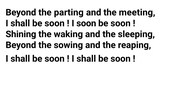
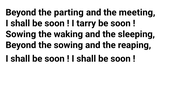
I soon: soon -> tarry
Shining at (21, 34): Shining -> Sowing
